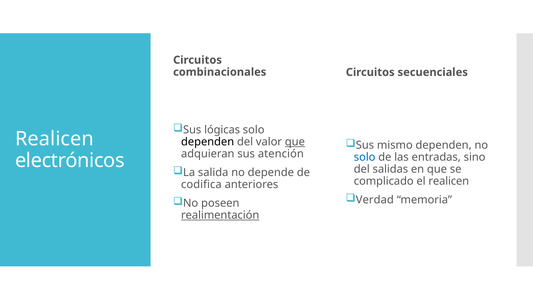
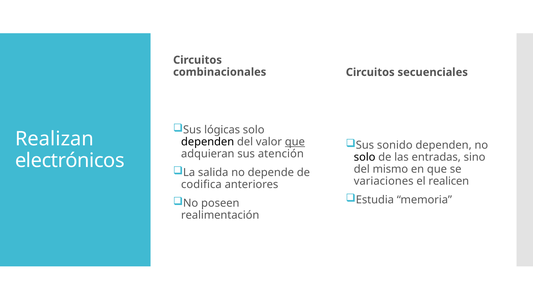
Realicen at (54, 139): Realicen -> Realizan
mismo: mismo -> sonido
solo at (365, 157) colour: blue -> black
salidas: salidas -> mismo
complicado: complicado -> variaciones
Verdad: Verdad -> Estudia
realimentación underline: present -> none
